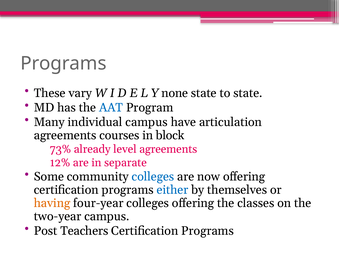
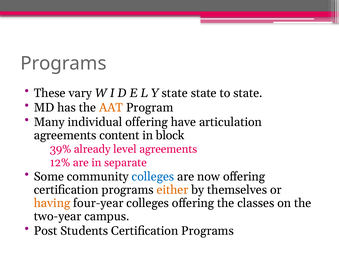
Y none: none -> state
AAT colour: blue -> orange
individual campus: campus -> offering
courses: courses -> content
73%: 73% -> 39%
either colour: blue -> orange
Teachers: Teachers -> Students
